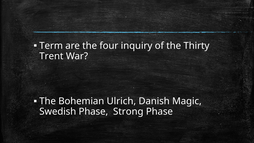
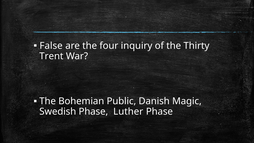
Term: Term -> False
Ulrich: Ulrich -> Public
Strong: Strong -> Luther
